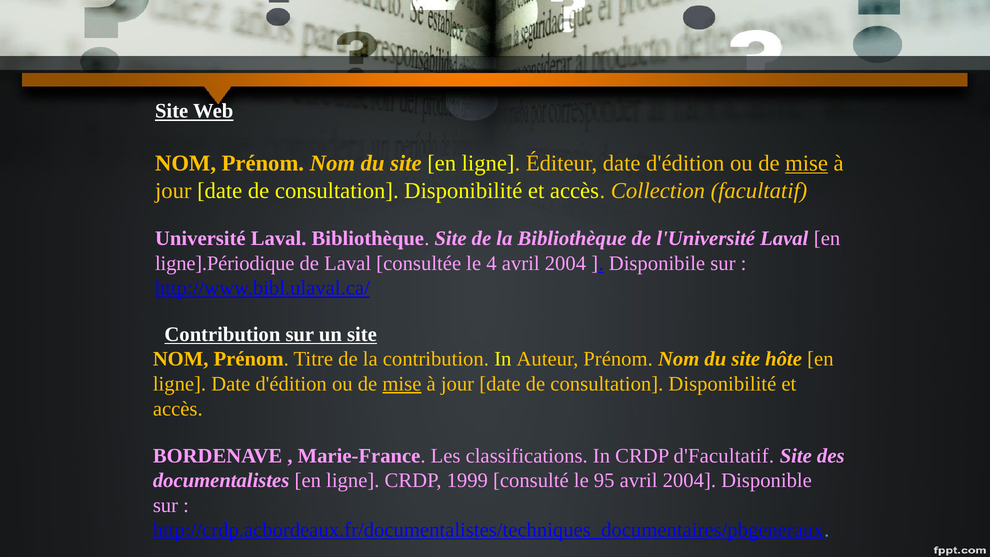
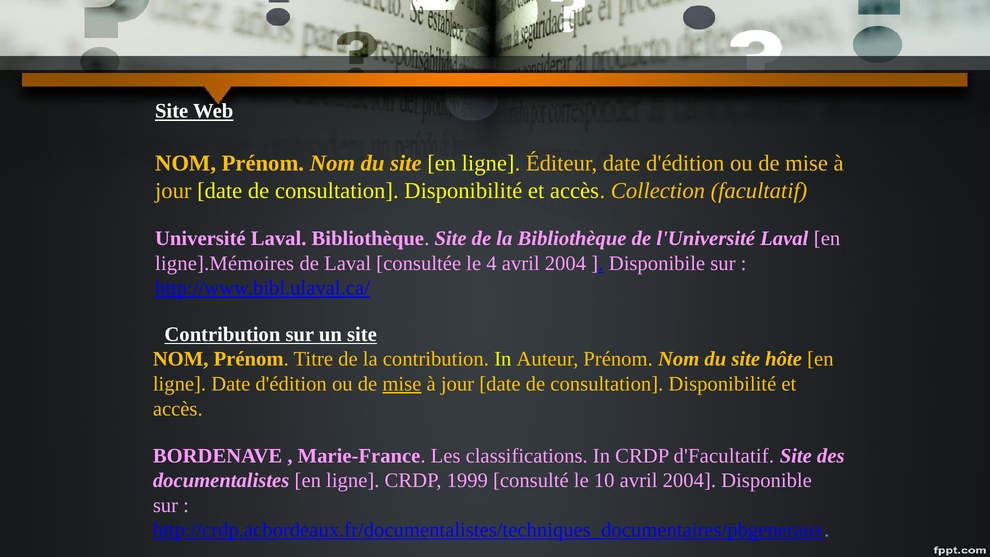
mise at (807, 163) underline: present -> none
ligne].Périodique: ligne].Périodique -> ligne].Mémoires
95: 95 -> 10
